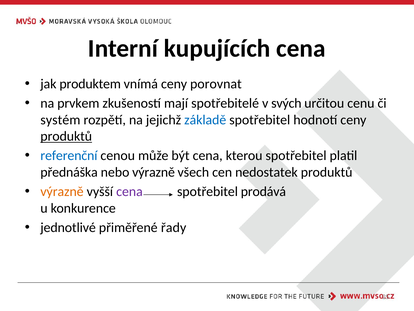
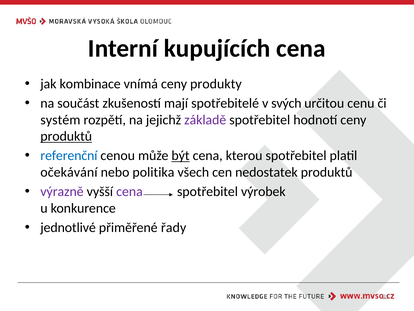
produktem: produktem -> kombinace
porovnat: porovnat -> produkty
prvkem: prvkem -> součást
základě colour: blue -> purple
být underline: none -> present
přednáška: přednáška -> očekávání
nebo výrazně: výrazně -> politika
výrazně at (62, 191) colour: orange -> purple
prodává: prodává -> výrobek
